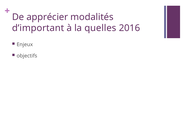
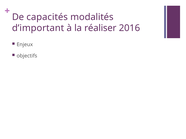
apprécier: apprécier -> capacités
quelles: quelles -> réaliser
